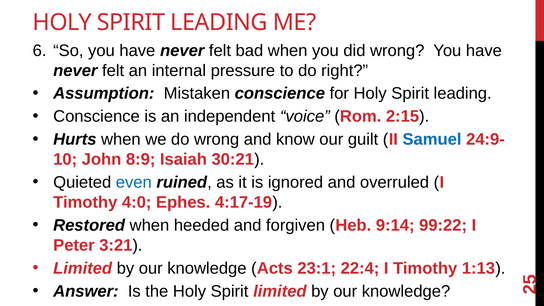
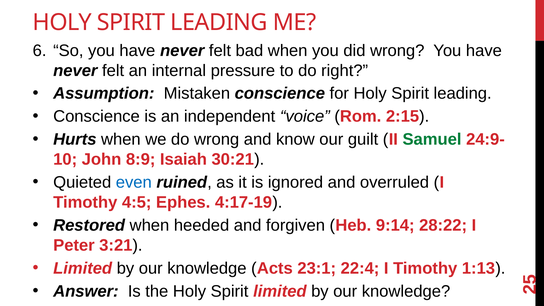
Samuel colour: blue -> green
4:0: 4:0 -> 4:5
99:22: 99:22 -> 28:22
